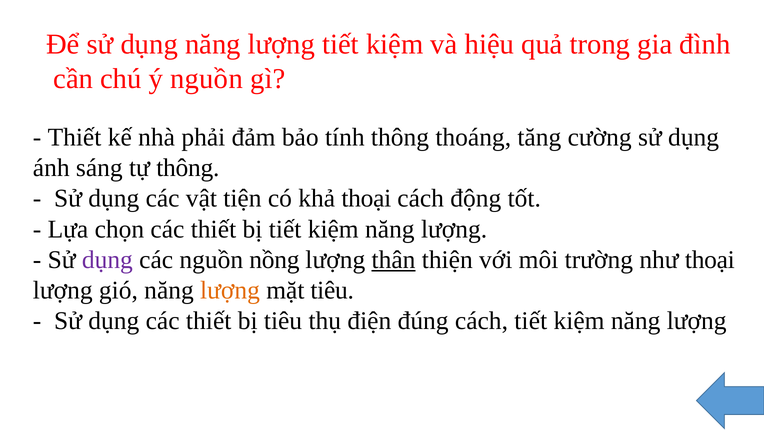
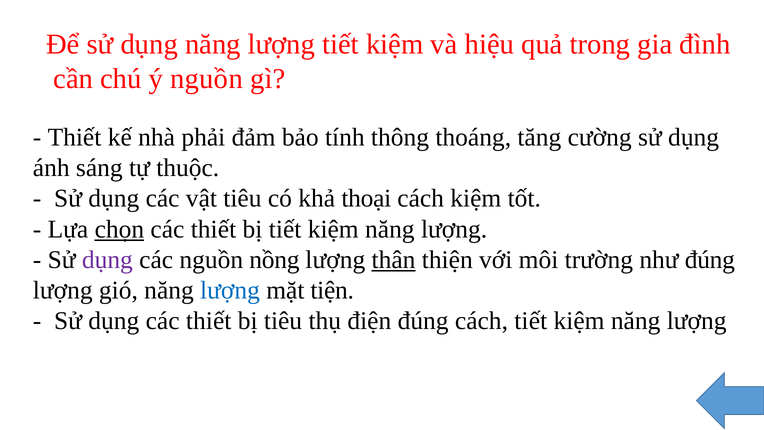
tự thông: thông -> thuộc
vật tiện: tiện -> tiêu
cách động: động -> kiệm
chọn underline: none -> present
như thoại: thoại -> đúng
lượng at (230, 290) colour: orange -> blue
mặt tiêu: tiêu -> tiện
